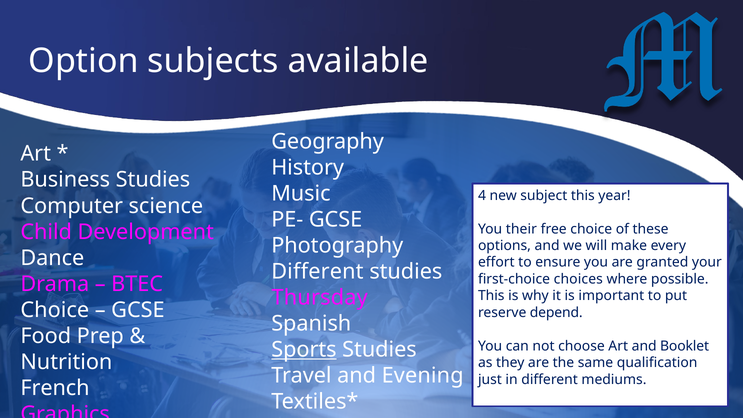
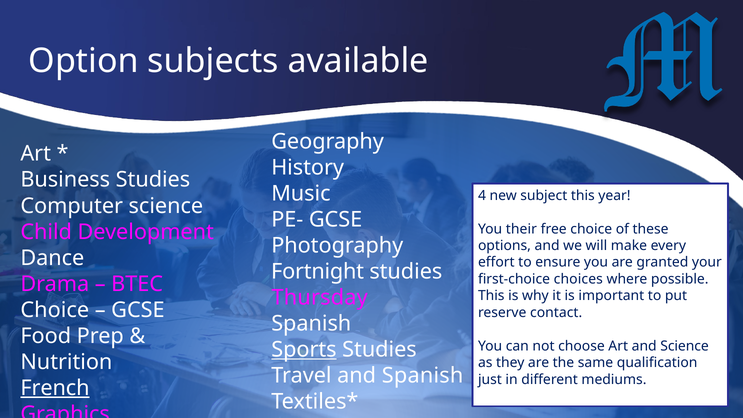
Different at (317, 272): Different -> Fortnight
depend: depend -> contact
and Booklet: Booklet -> Science
and Evening: Evening -> Spanish
French underline: none -> present
